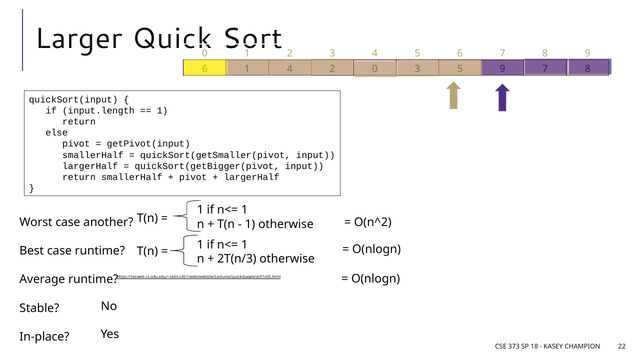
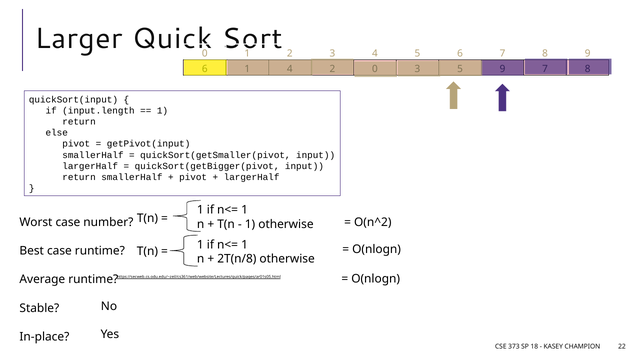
another: another -> number
2T(n/3: 2T(n/3 -> 2T(n/8
